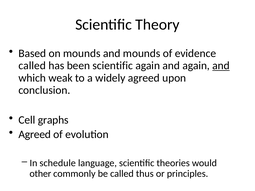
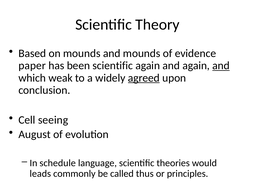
called at (32, 66): called -> paper
agreed at (144, 78) underline: none -> present
graphs: graphs -> seeing
Agreed at (35, 134): Agreed -> August
other: other -> leads
